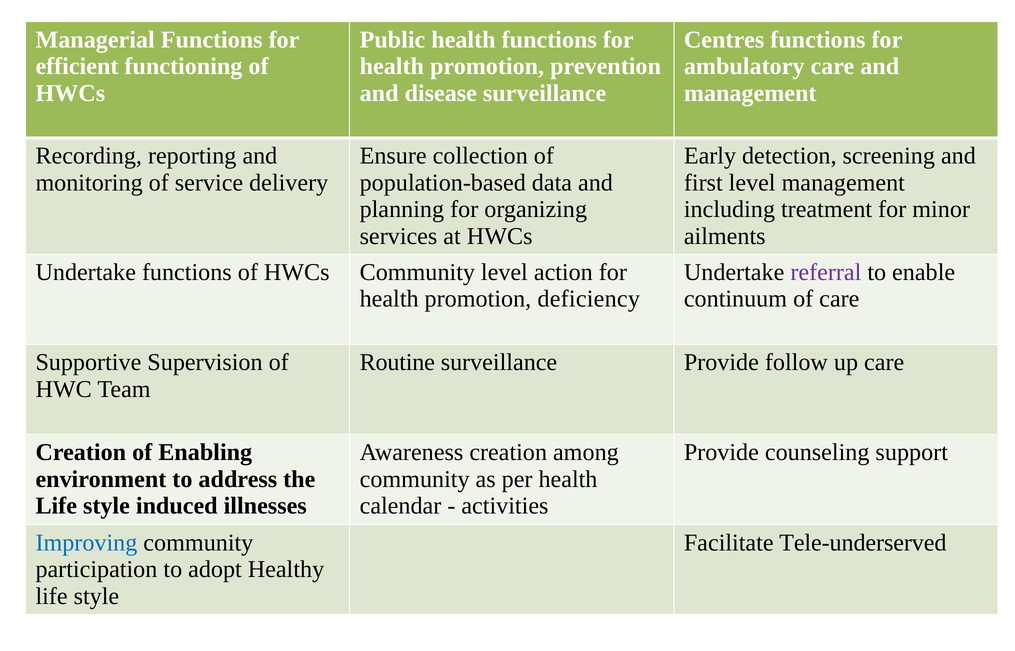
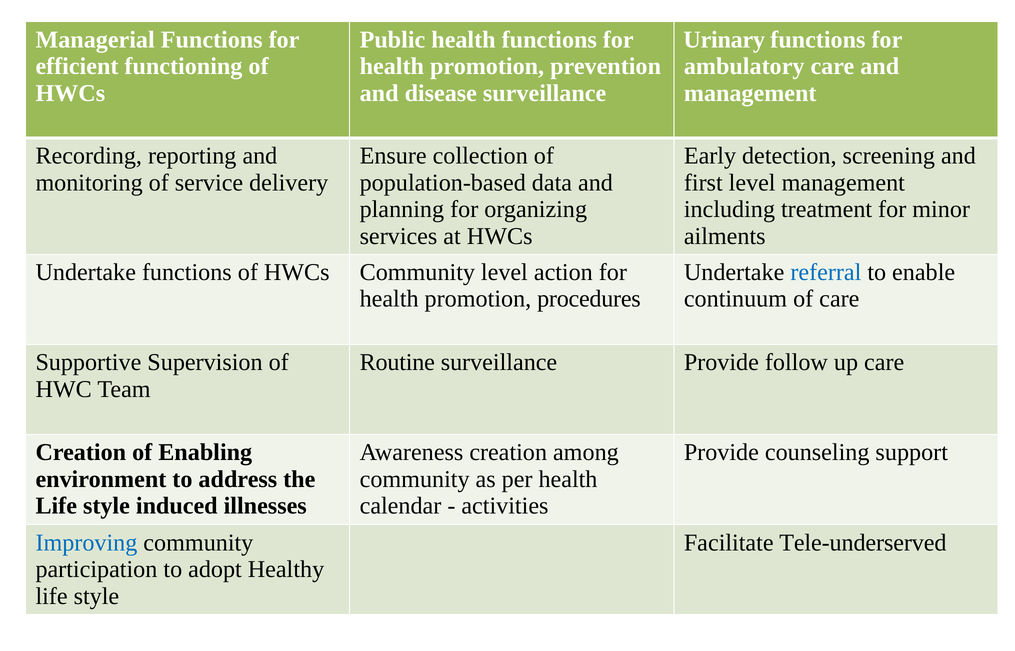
Centres: Centres -> Urinary
referral colour: purple -> blue
deficiency: deficiency -> procedures
